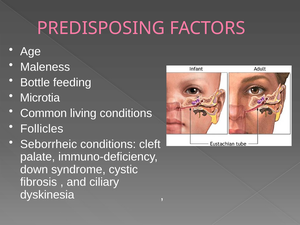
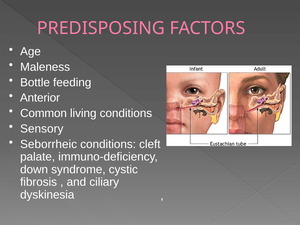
Microtia: Microtia -> Anterior
Follicles: Follicles -> Sensory
